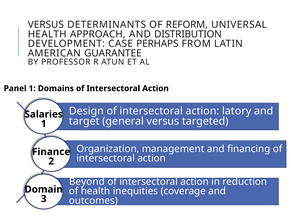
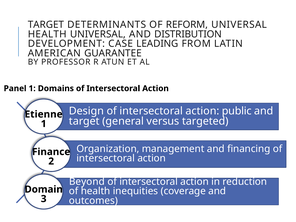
VERSUS at (46, 25): VERSUS -> TARGET
HEALTH APPROACH: APPROACH -> UNIVERSAL
PERHAPS: PERHAPS -> LEADING
latory: latory -> public
Salaries: Salaries -> Etienne
